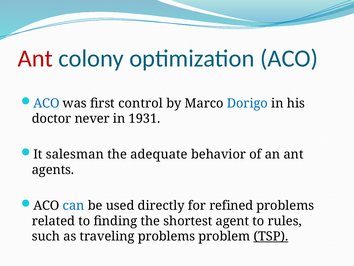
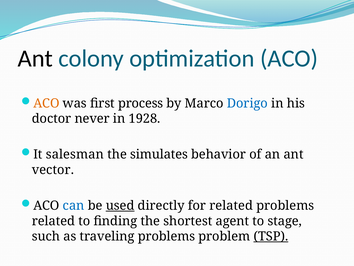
Ant at (35, 58) colour: red -> black
ACO at (46, 103) colour: blue -> orange
control: control -> process
1931: 1931 -> 1928
adequate: adequate -> simulates
agents: agents -> vector
used underline: none -> present
for refined: refined -> related
rules: rules -> stage
